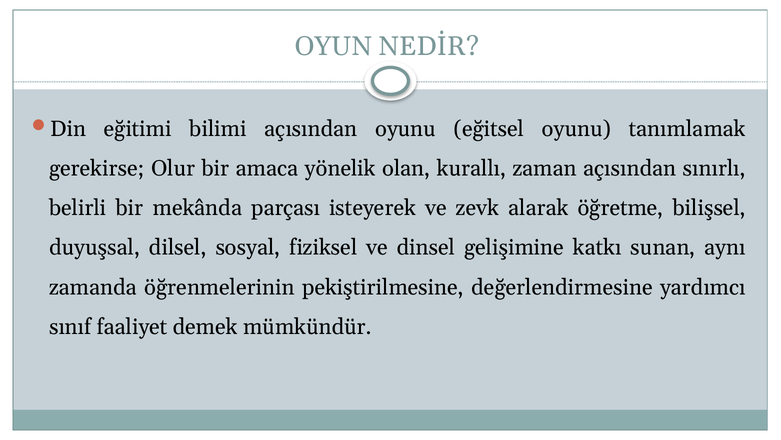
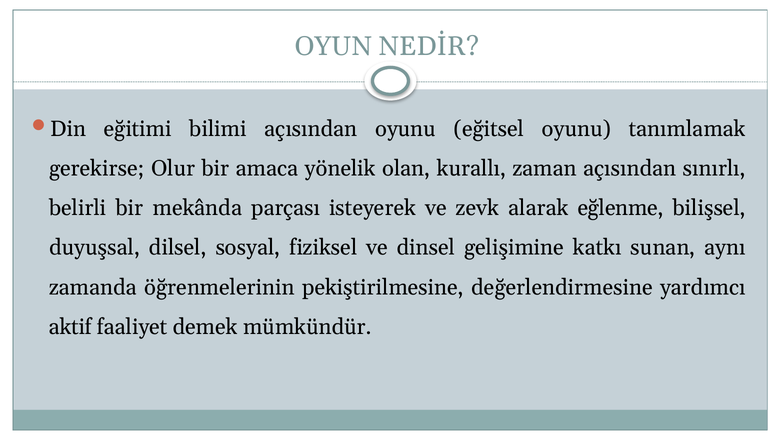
öğretme: öğretme -> eğlenme
sınıf: sınıf -> aktif
